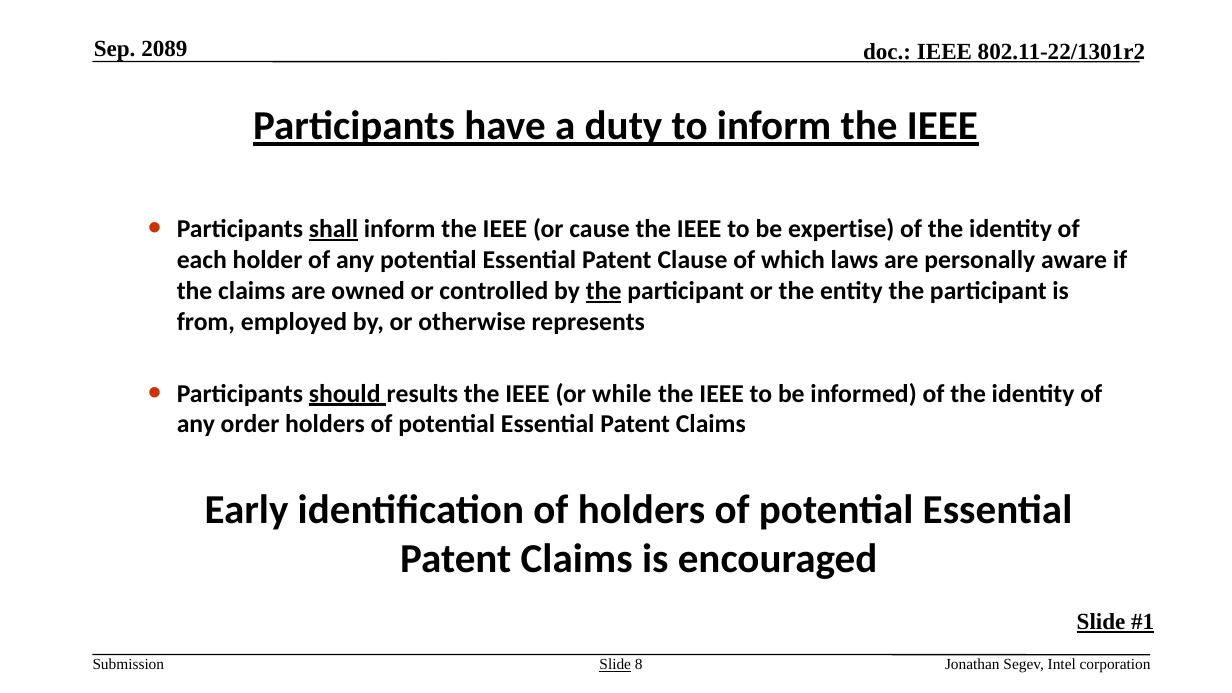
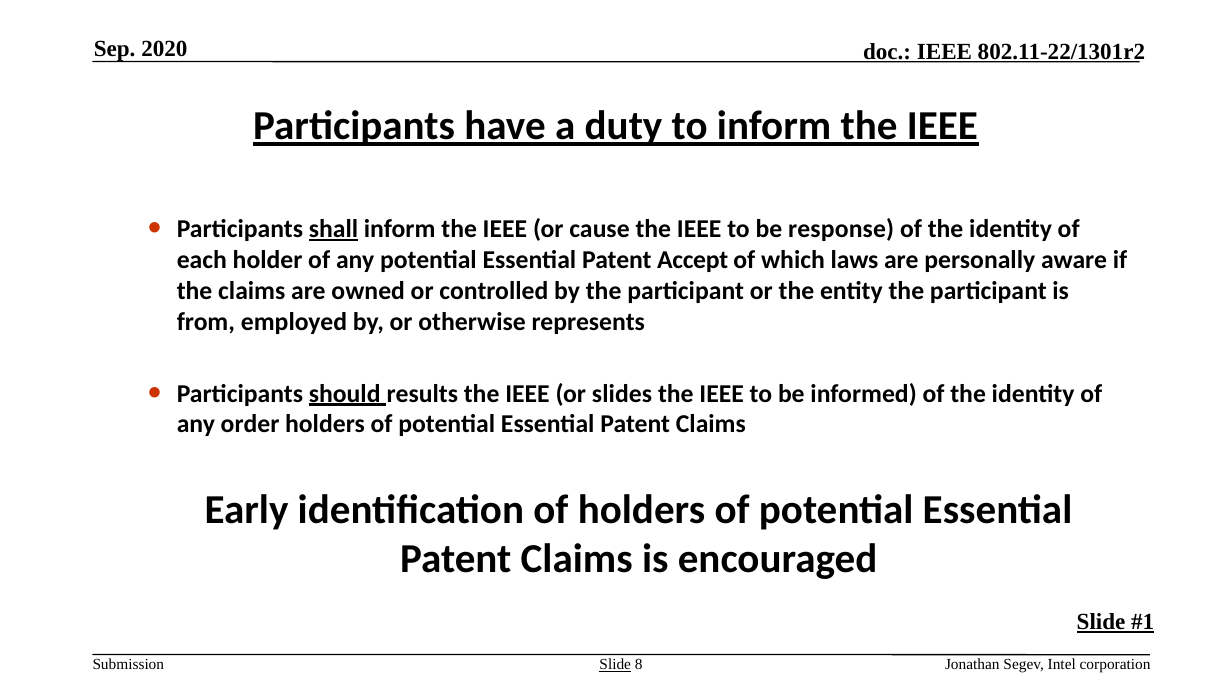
2089: 2089 -> 2020
expertise: expertise -> response
Clause: Clause -> Accept
the at (604, 291) underline: present -> none
while: while -> slides
